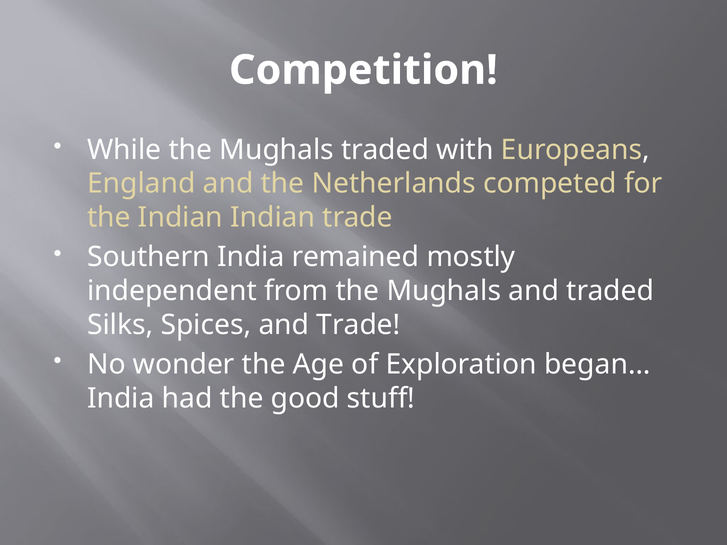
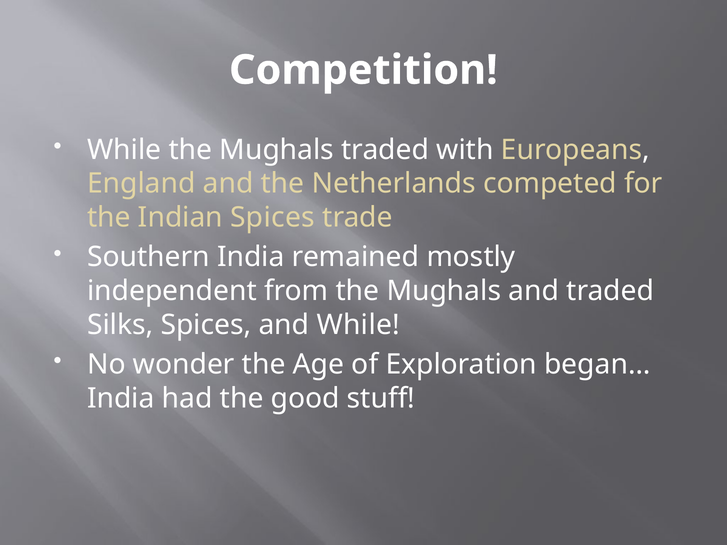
Indian Indian: Indian -> Spices
and Trade: Trade -> While
